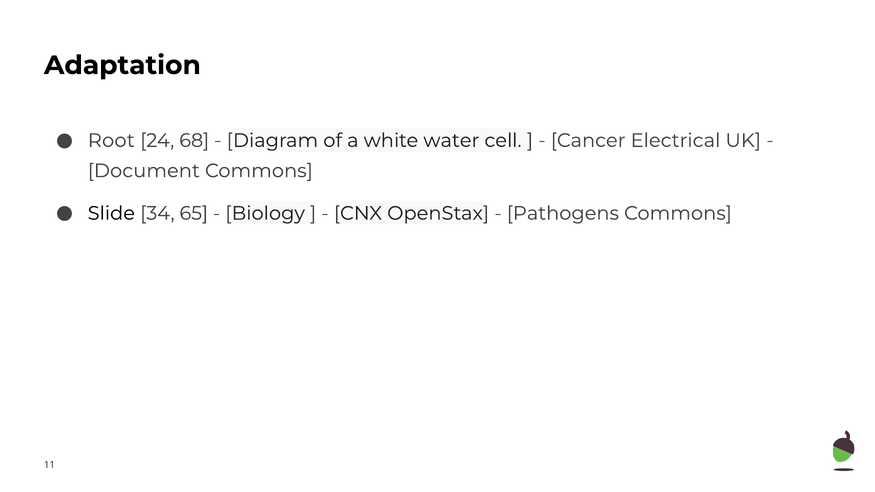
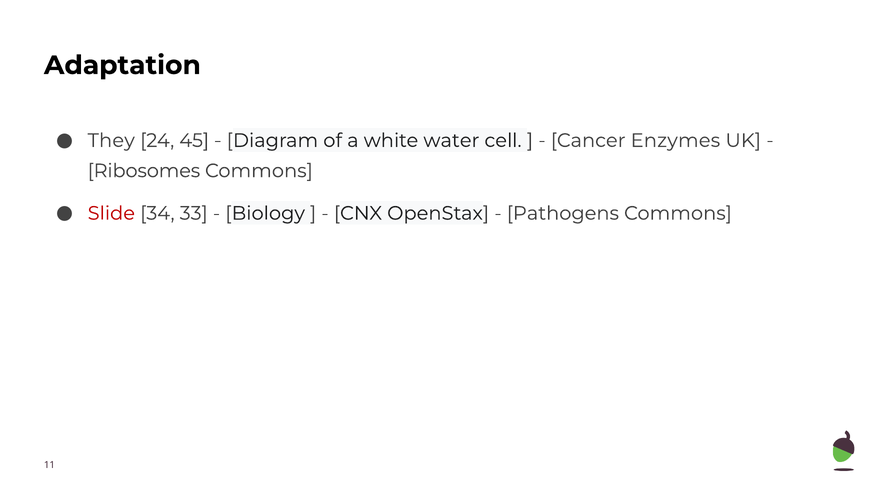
Root: Root -> They
68: 68 -> 45
Electrical: Electrical -> Enzymes
Document: Document -> Ribosomes
Slide colour: black -> red
65: 65 -> 33
